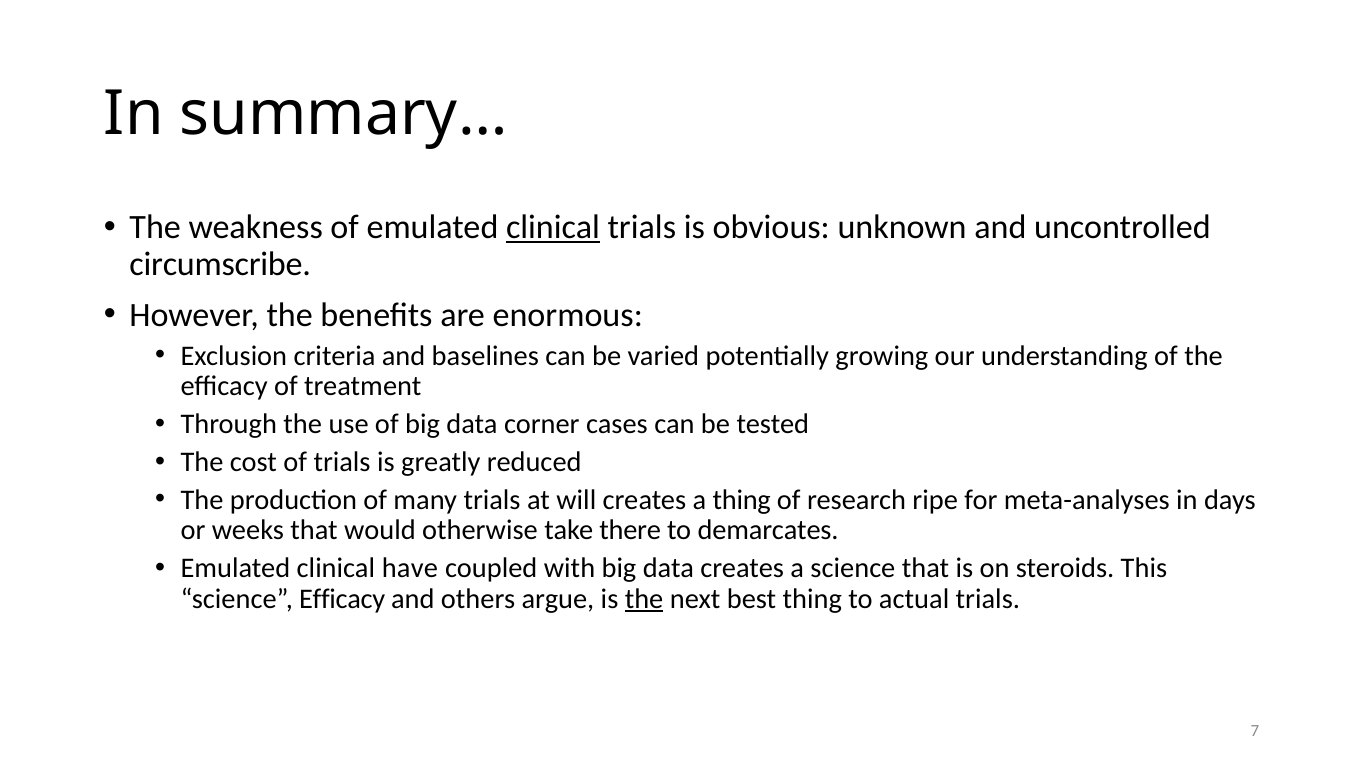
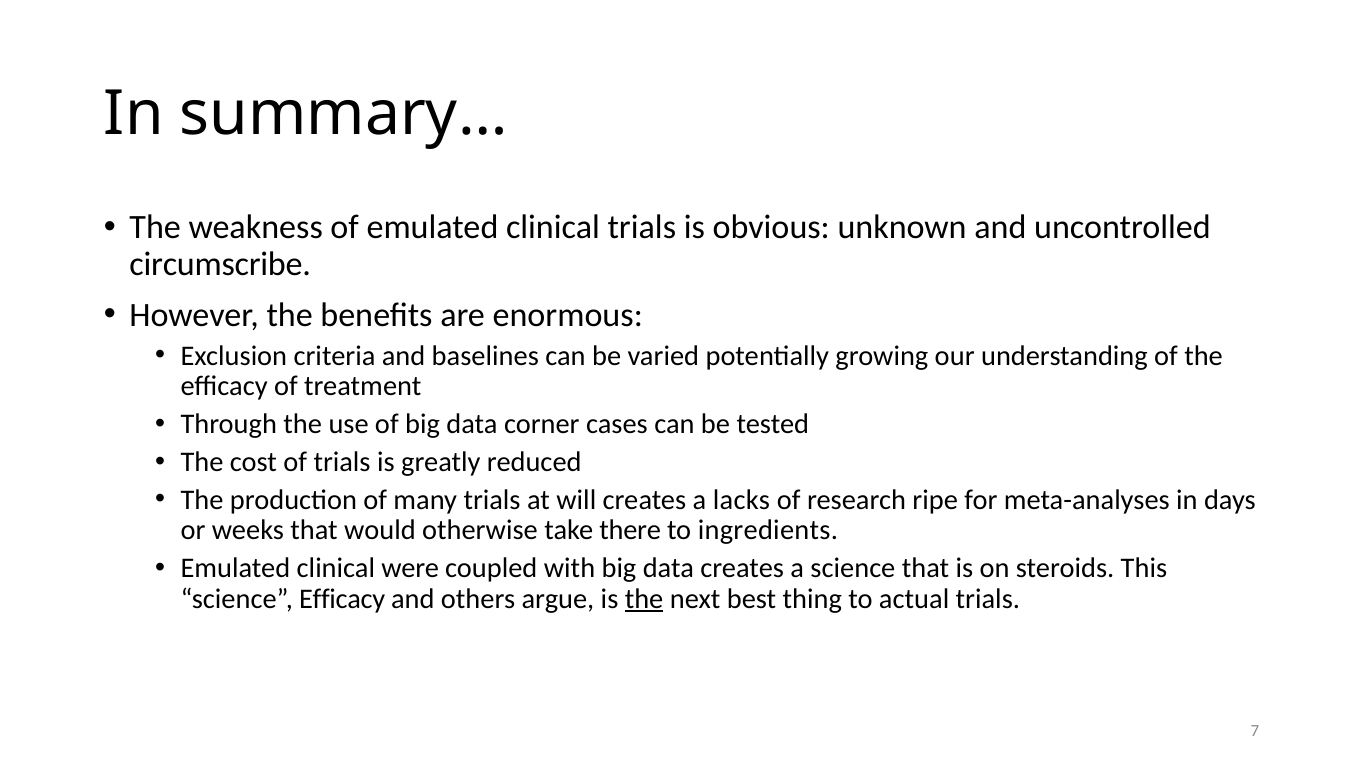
clinical at (553, 227) underline: present -> none
a thing: thing -> lacks
demarcates: demarcates -> ingredients
have: have -> were
